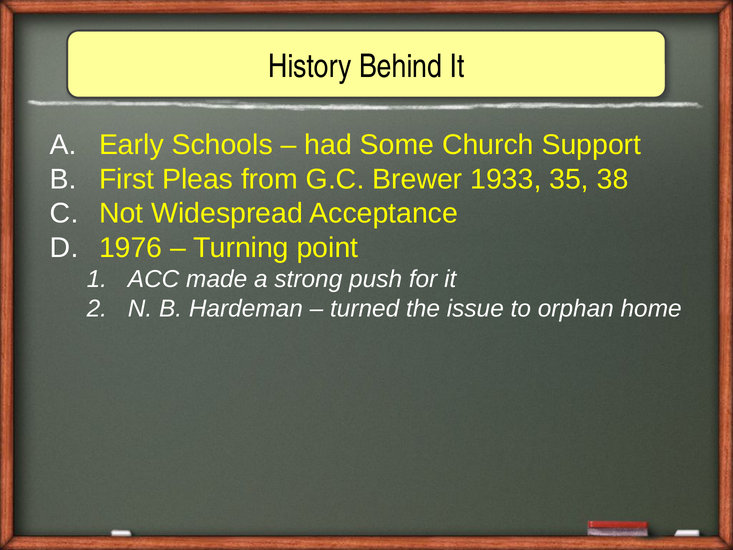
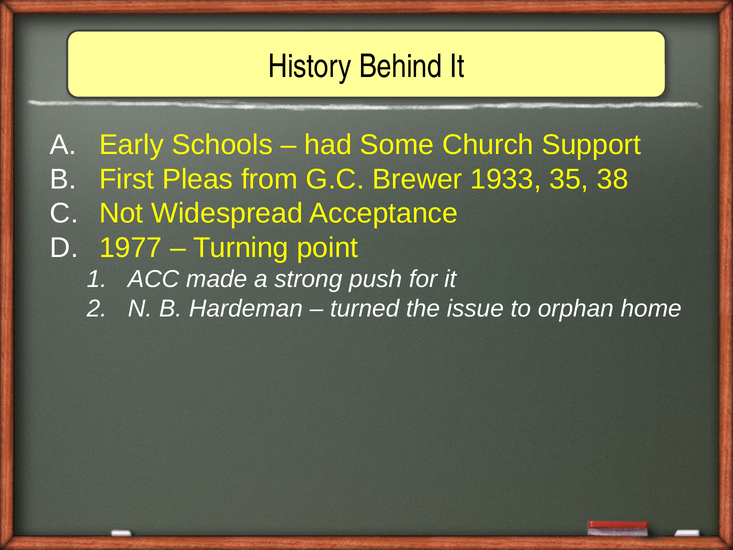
1976: 1976 -> 1977
